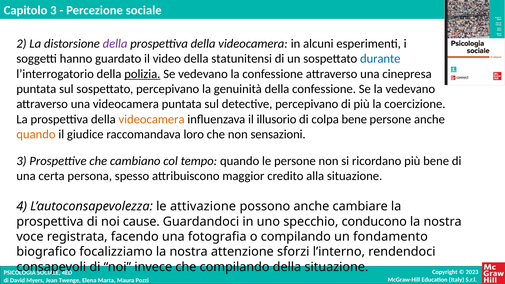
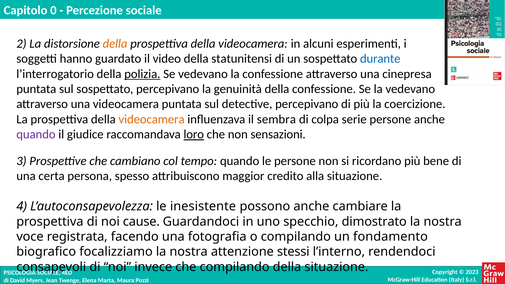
3 at (53, 10): 3 -> 0
della at (115, 44) colour: purple -> orange
illusorio: illusorio -> sembra
colpa bene: bene -> serie
quando at (36, 134) colour: orange -> purple
loro underline: none -> present
attivazione: attivazione -> inesistente
conducono: conducono -> dimostrato
sforzi: sforzi -> stessi
